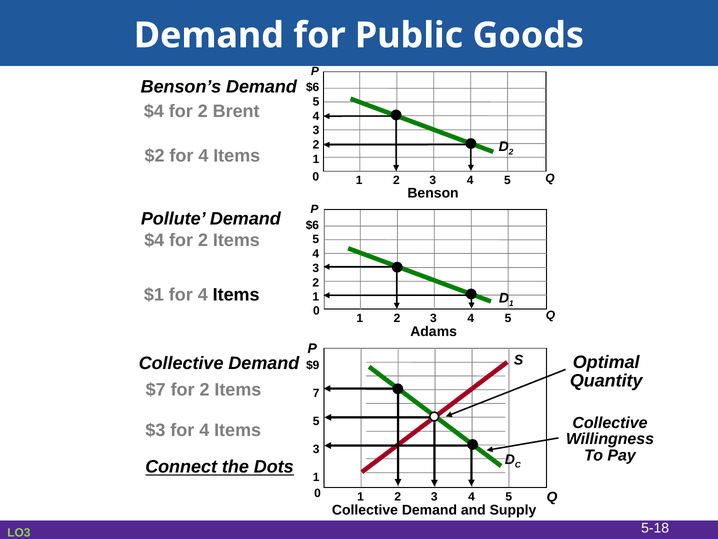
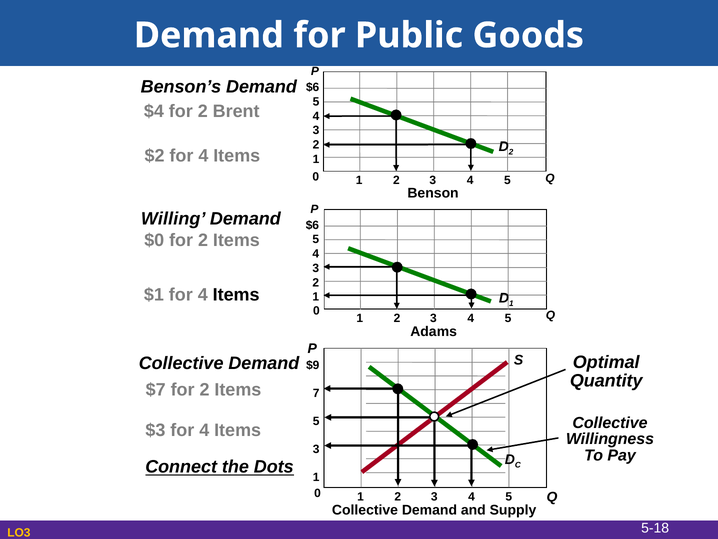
Pollute: Pollute -> Willing
$4 at (154, 240): $4 -> $0
LO3 colour: light green -> yellow
